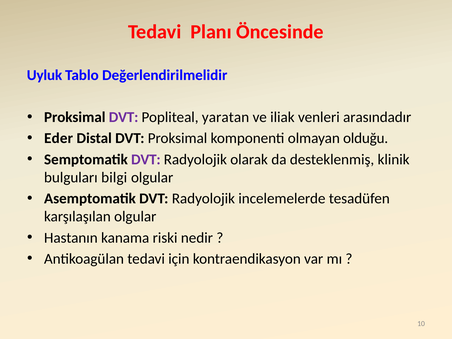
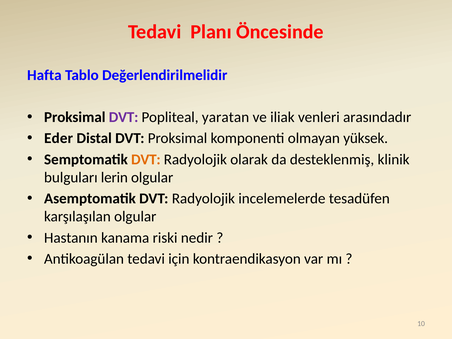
Uyluk: Uyluk -> Hafta
olduğu: olduğu -> yüksek
DVT at (146, 159) colour: purple -> orange
bilgi: bilgi -> lerin
